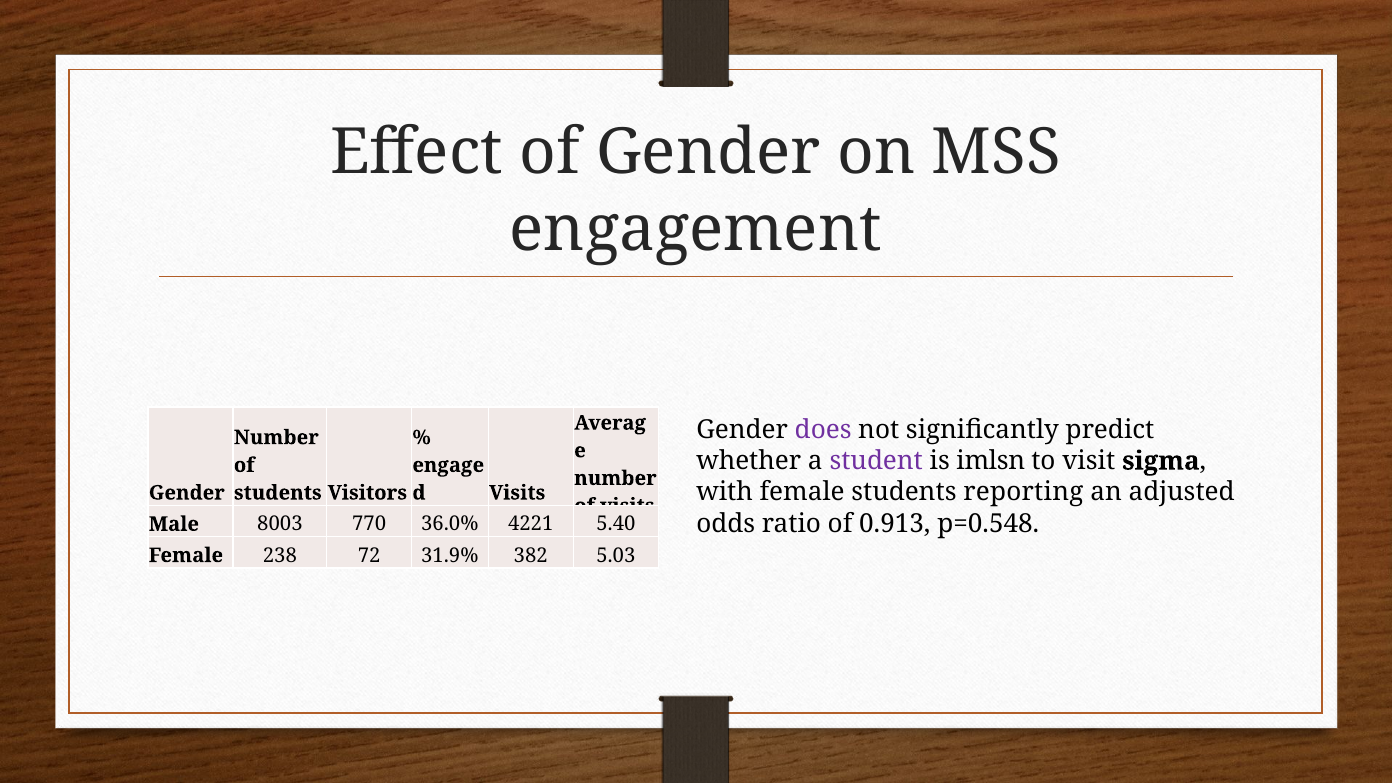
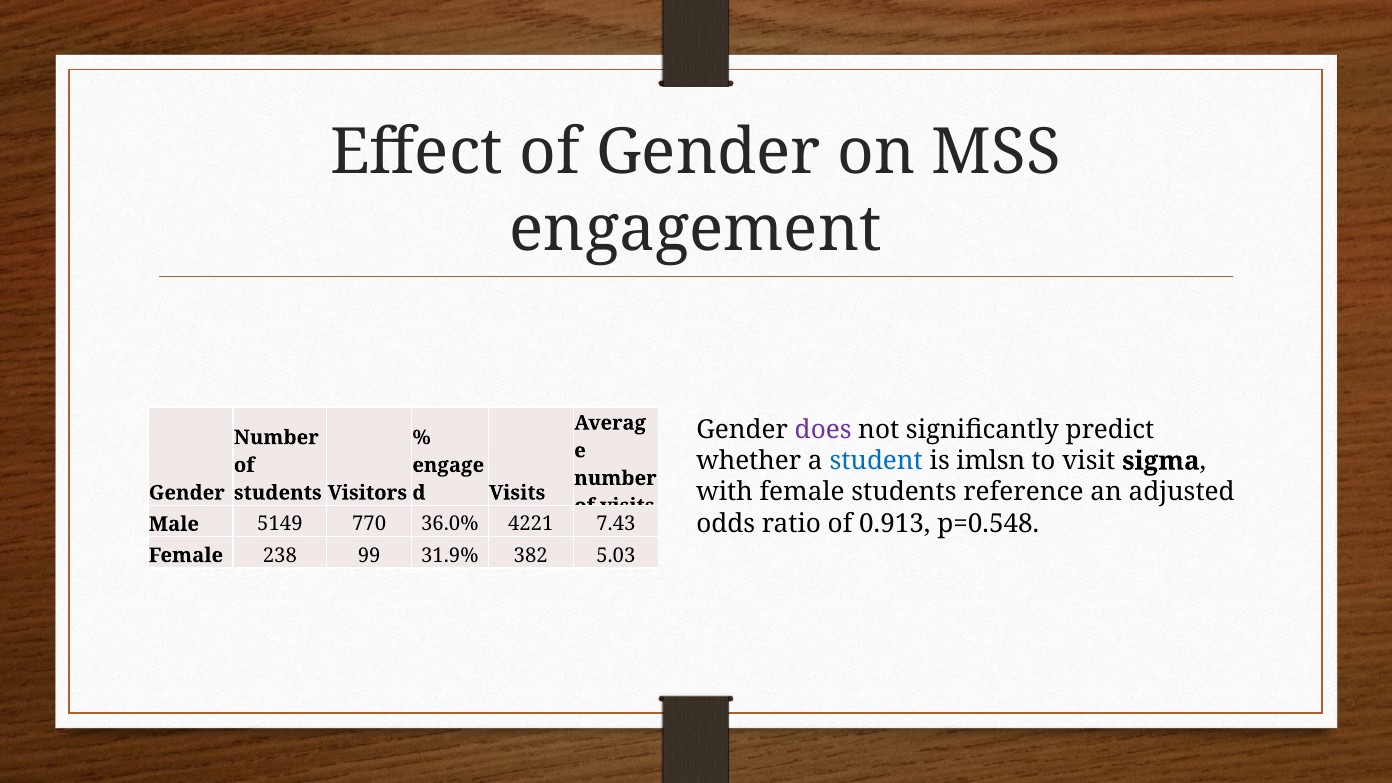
student colour: purple -> blue
reporting: reporting -> reference
8003: 8003 -> 5149
5.40: 5.40 -> 7.43
72: 72 -> 99
